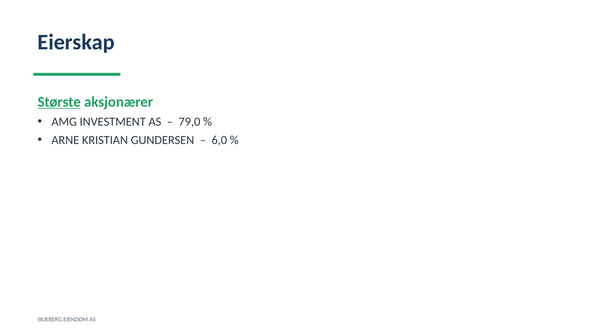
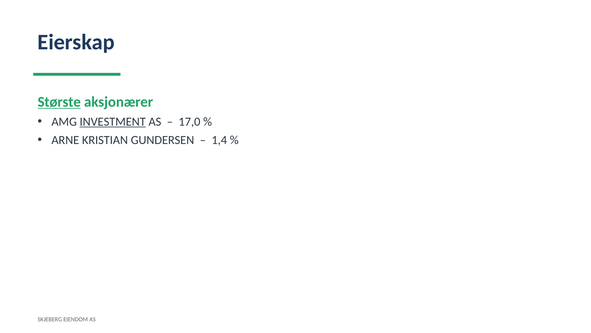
INVESTMENT underline: none -> present
79,0: 79,0 -> 17,0
6,0: 6,0 -> 1,4
